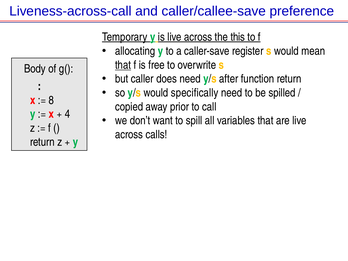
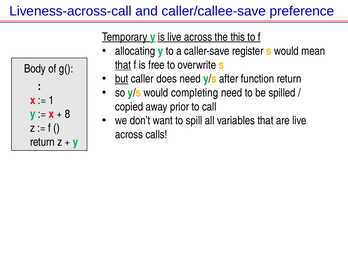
but underline: none -> present
specifically: specifically -> completing
8: 8 -> 1
4: 4 -> 8
